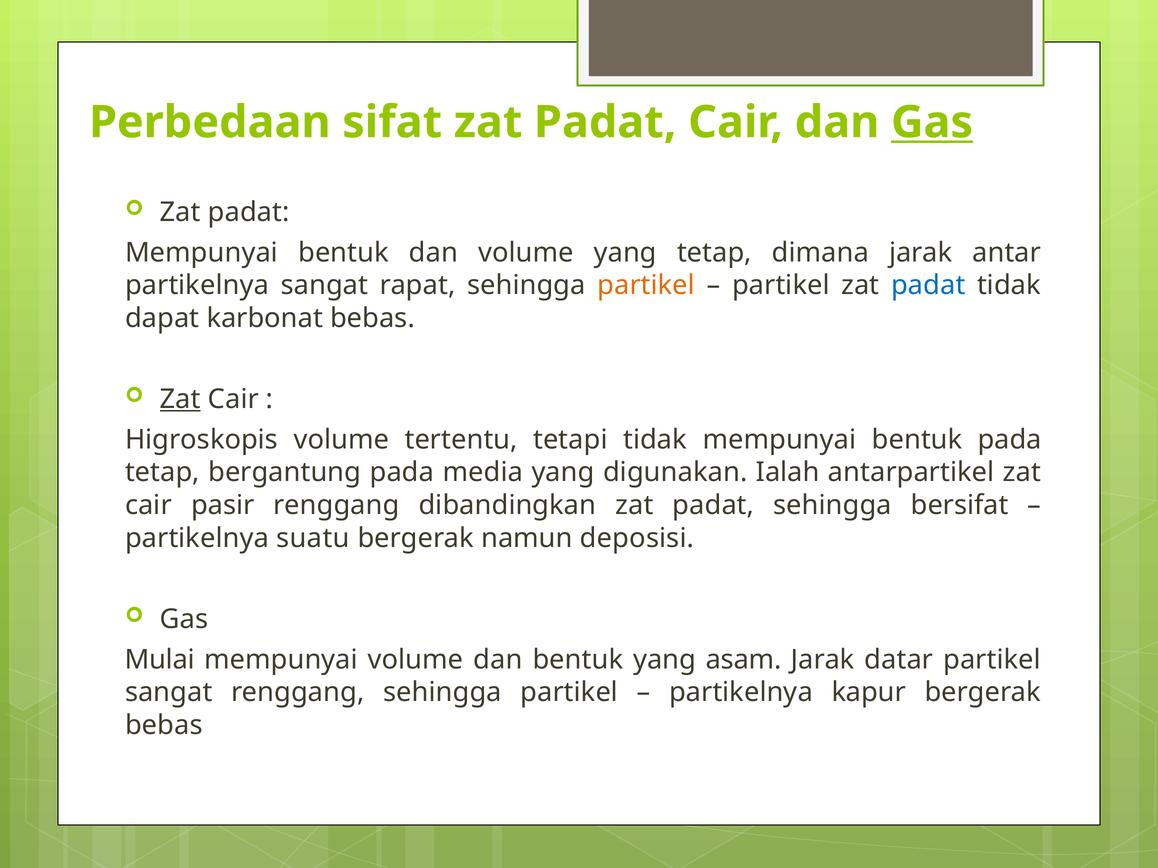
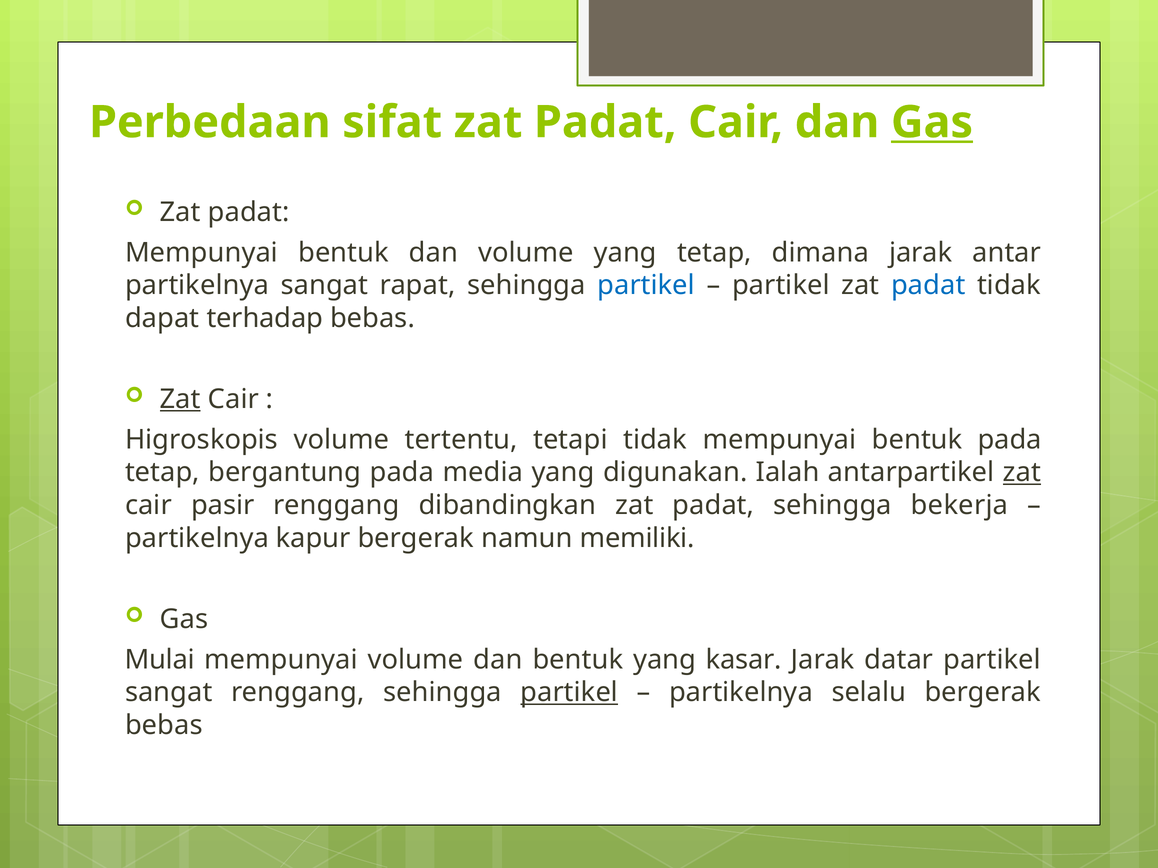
partikel at (646, 285) colour: orange -> blue
karbonat: karbonat -> terhadap
zat at (1022, 473) underline: none -> present
bersifat: bersifat -> bekerja
suatu: suatu -> kapur
deposisi: deposisi -> memiliki
asam: asam -> kasar
partikel at (569, 693) underline: none -> present
kapur: kapur -> selalu
